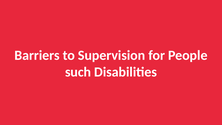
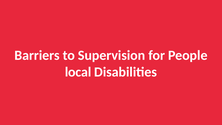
such: such -> local
